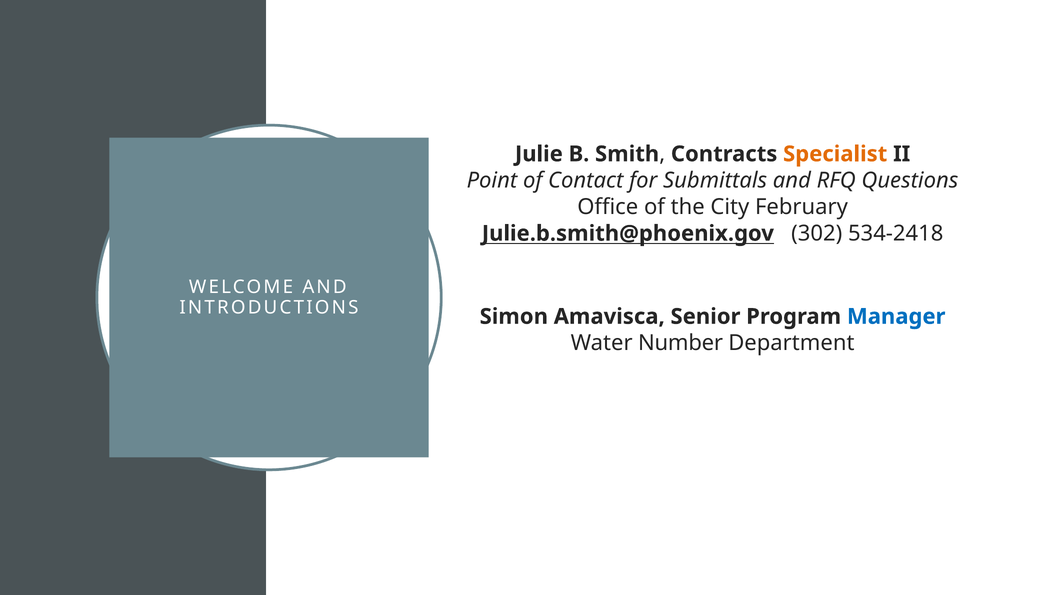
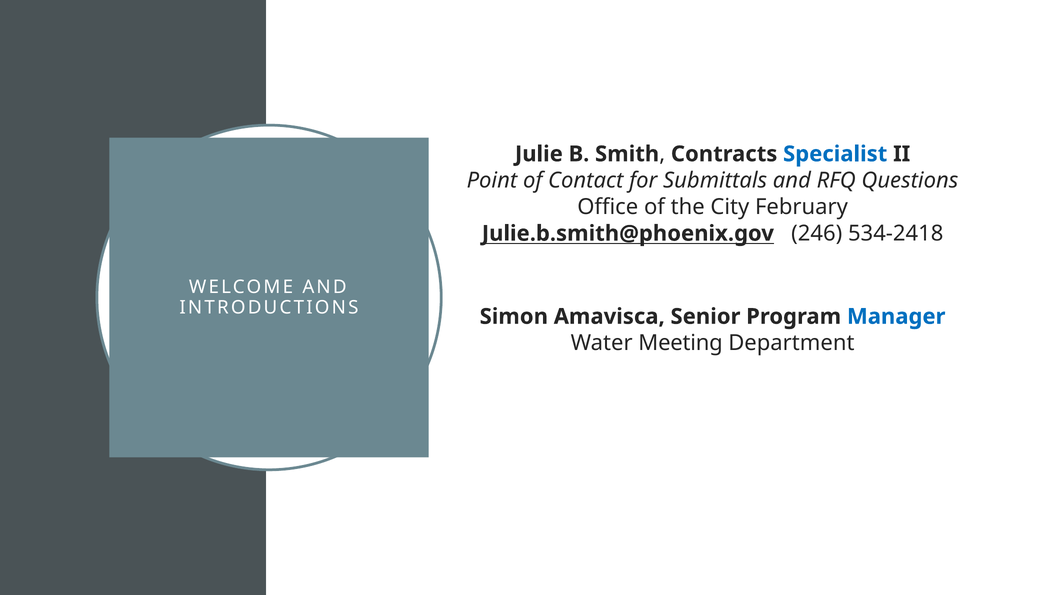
Specialist colour: orange -> blue
302: 302 -> 246
Number: Number -> Meeting
